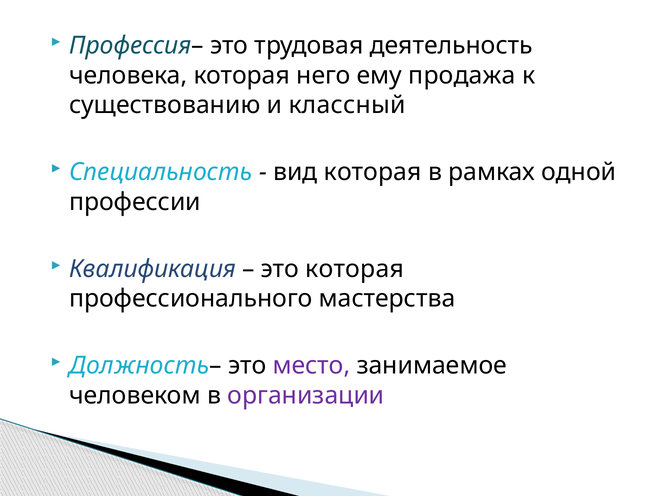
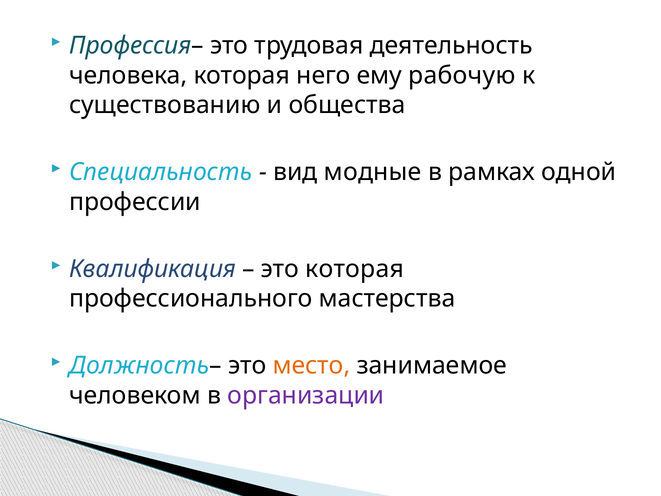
продажа: продажа -> рабочую
классный: классный -> общества
вид которая: которая -> модные
место colour: purple -> orange
